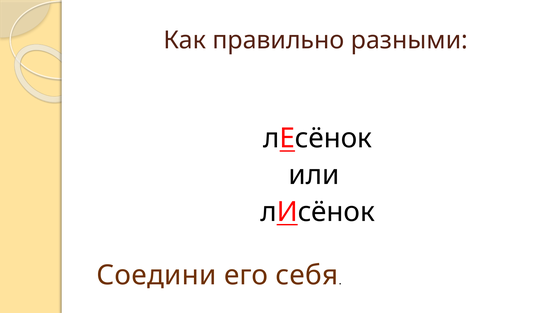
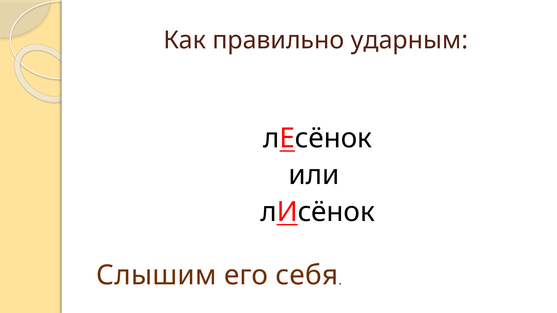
разными: разными -> ударным
Соедини: Соедини -> Слышим
